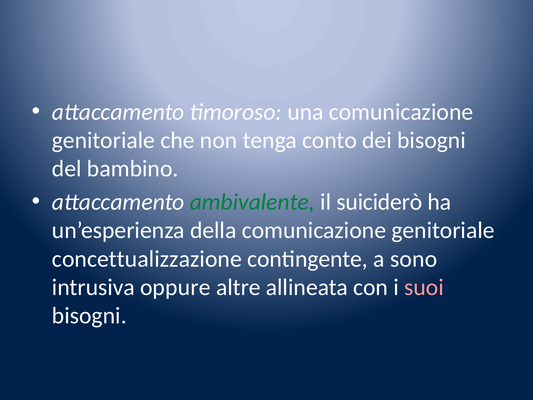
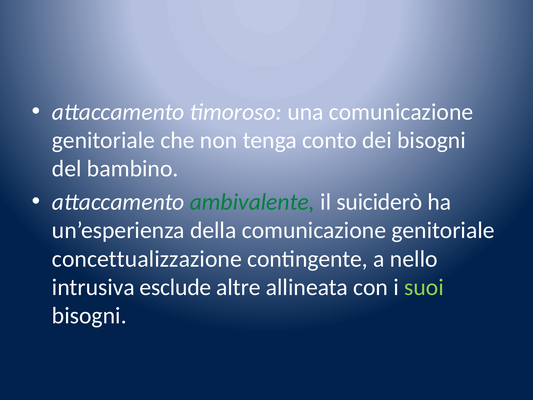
sono: sono -> nello
oppure: oppure -> esclude
suoi colour: pink -> light green
